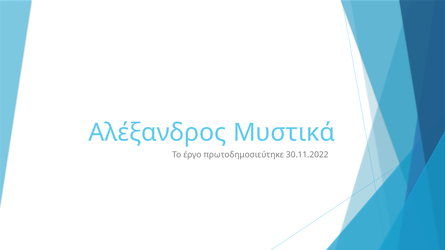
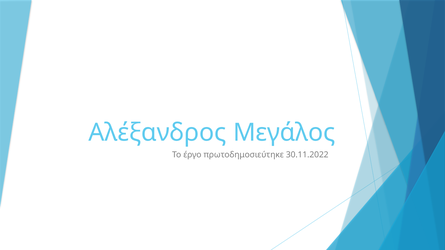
Μυστικά: Μυστικά -> Μεγάλος
